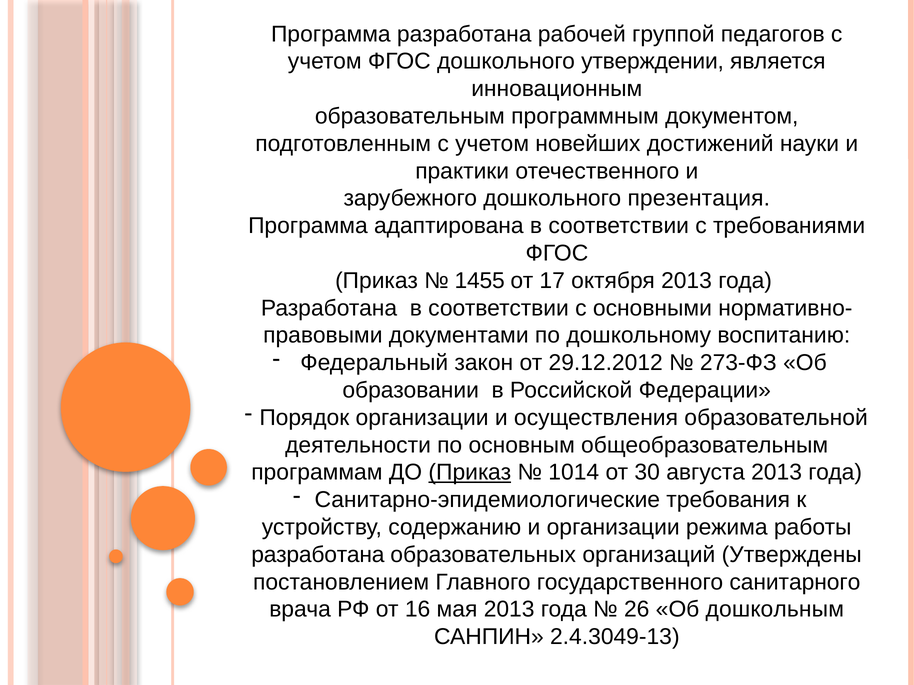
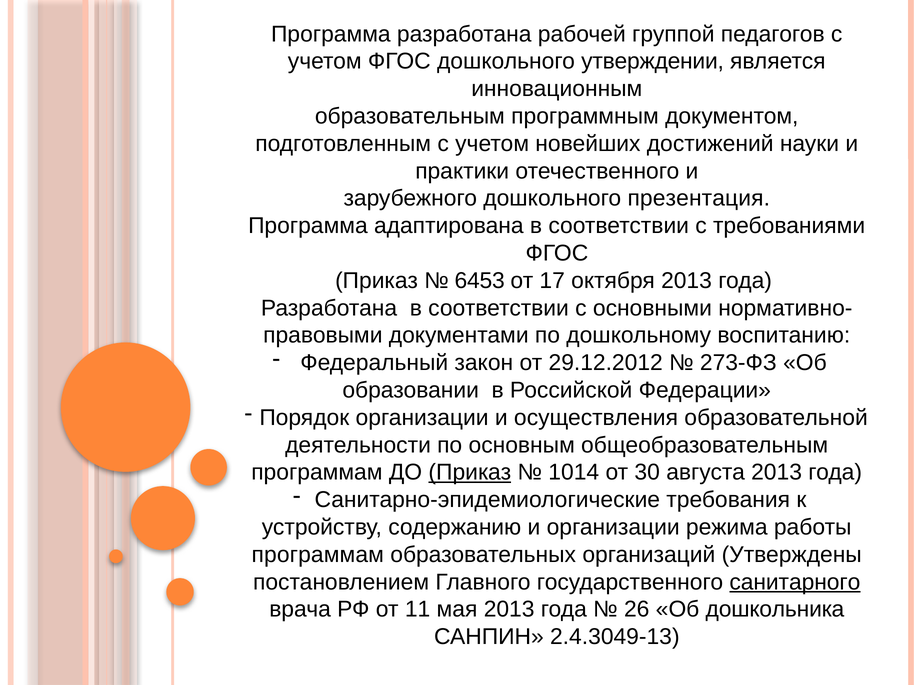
1455: 1455 -> 6453
разработана at (318, 555): разработана -> программам
санитарного underline: none -> present
16: 16 -> 11
дошкольным: дошкольным -> дошкольника
